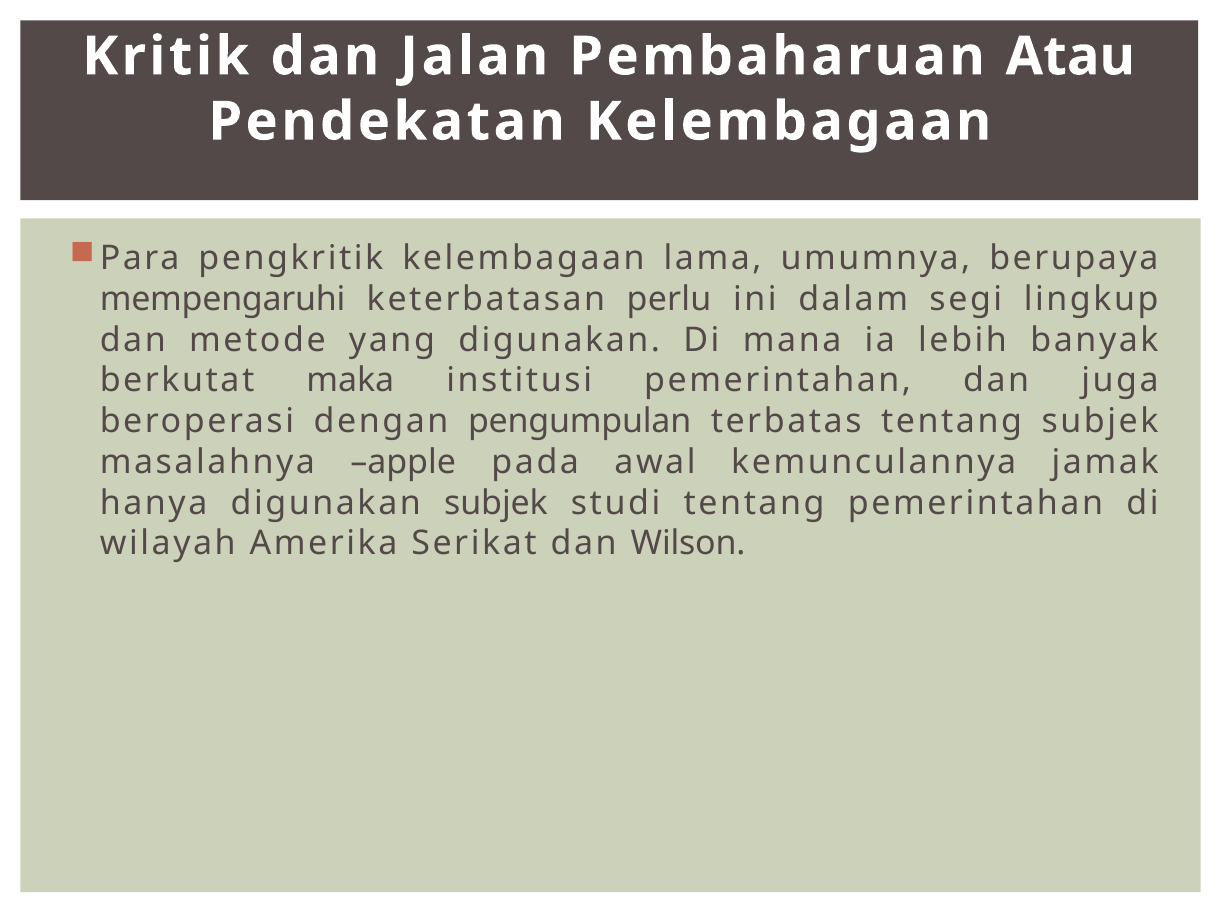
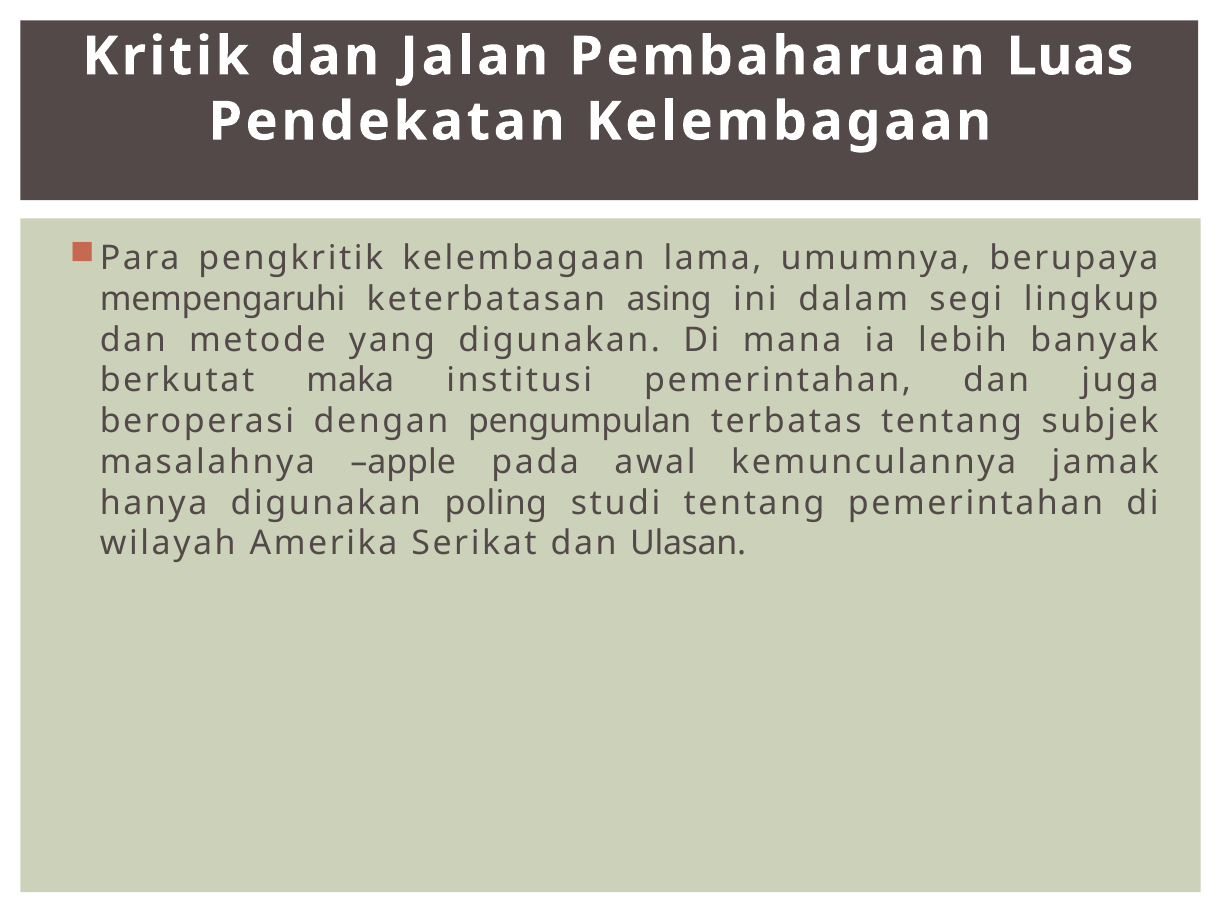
Atau: Atau -> Luas
perlu: perlu -> asing
digunakan subjek: subjek -> poling
Wilson: Wilson -> Ulasan
